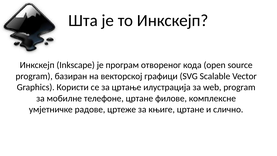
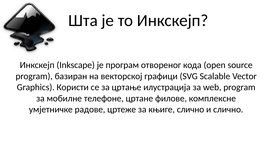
књиге цртане: цртане -> слично
